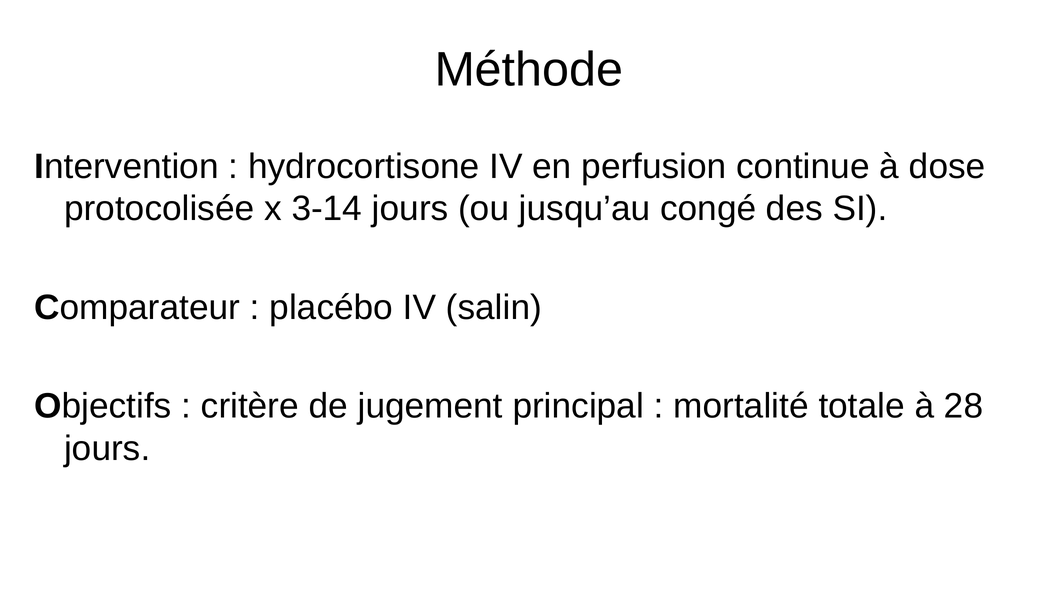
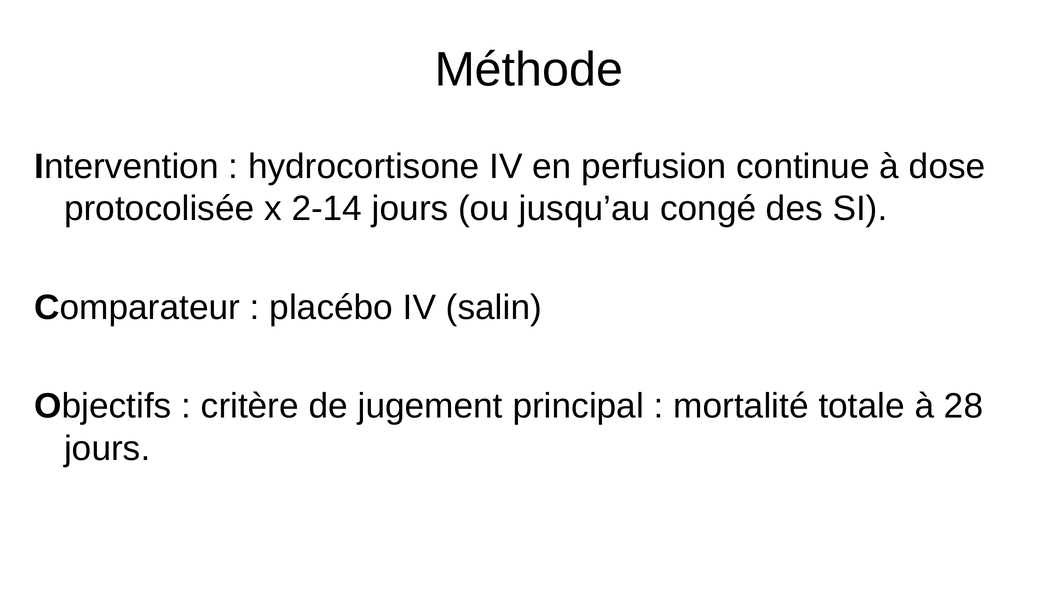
3-14: 3-14 -> 2-14
